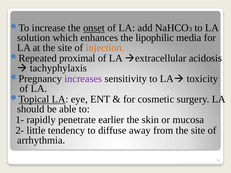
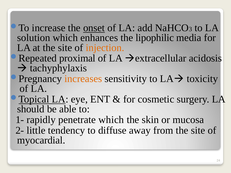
increases colour: purple -> orange
penetrate earlier: earlier -> which
arrhythmia: arrhythmia -> myocardial
